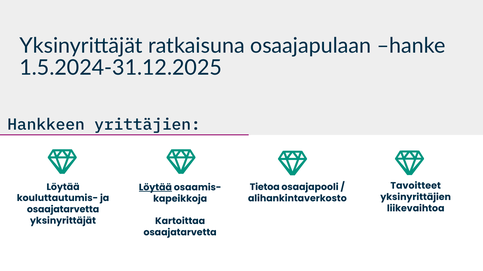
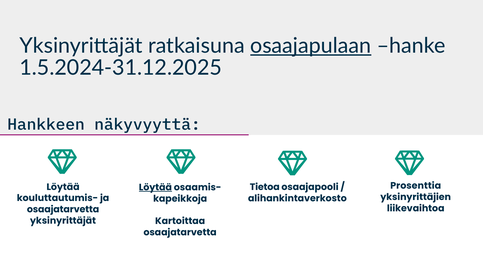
osaajapulaan underline: none -> present
yrittäjien: yrittäjien -> näkyvyyttä
Tavoitteet: Tavoitteet -> Prosenttia
